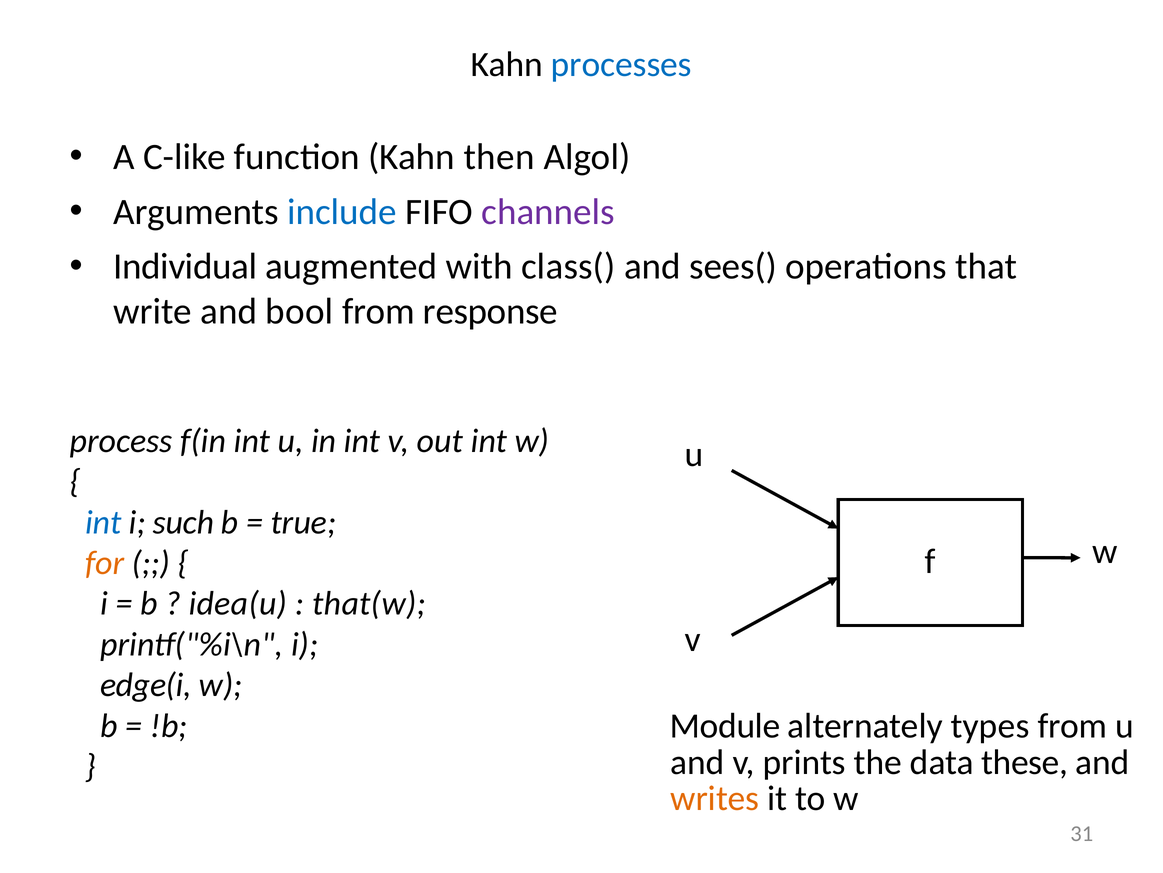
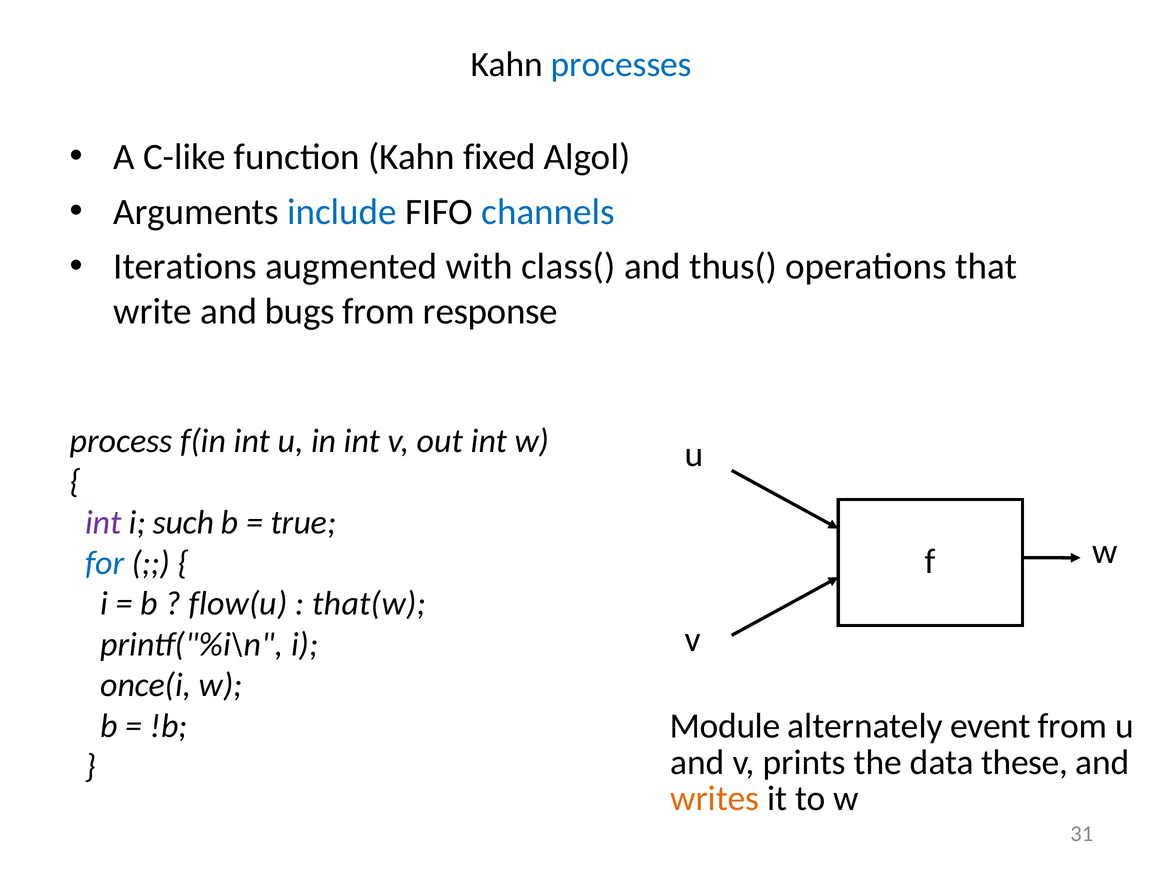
then: then -> fixed
channels colour: purple -> blue
Individual: Individual -> Iterations
sees(: sees( -> thus(
bool: bool -> bugs
int at (103, 522) colour: blue -> purple
for colour: orange -> blue
idea(u: idea(u -> flow(u
edge(i: edge(i -> once(i
types: types -> event
